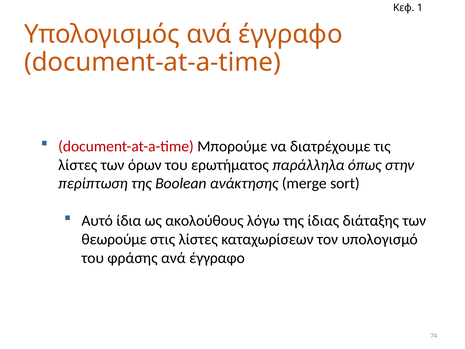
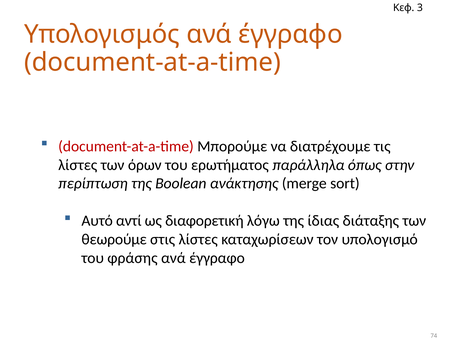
1: 1 -> 3
ίδια: ίδια -> αντί
ακολούθους: ακολούθους -> διαφορετική
